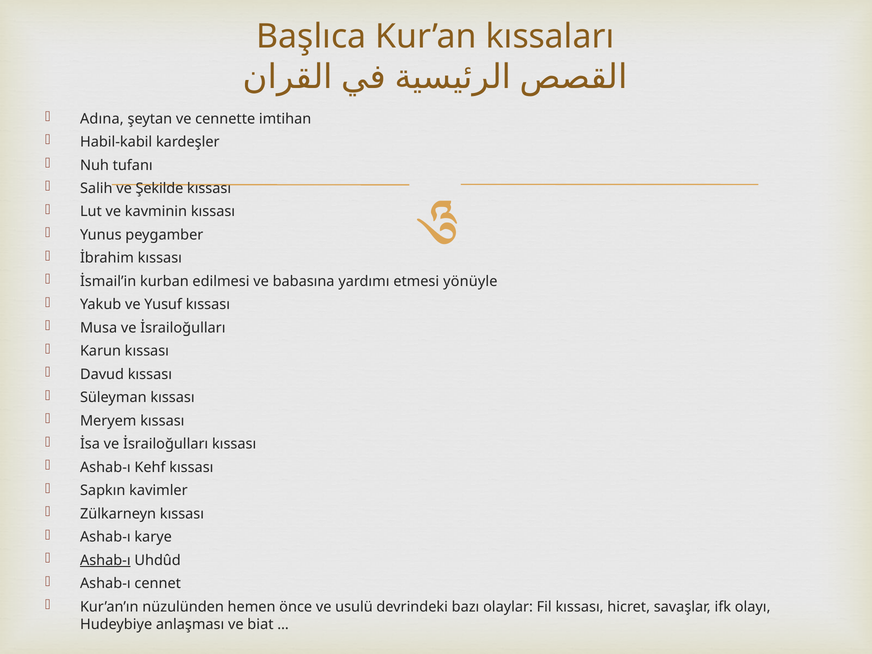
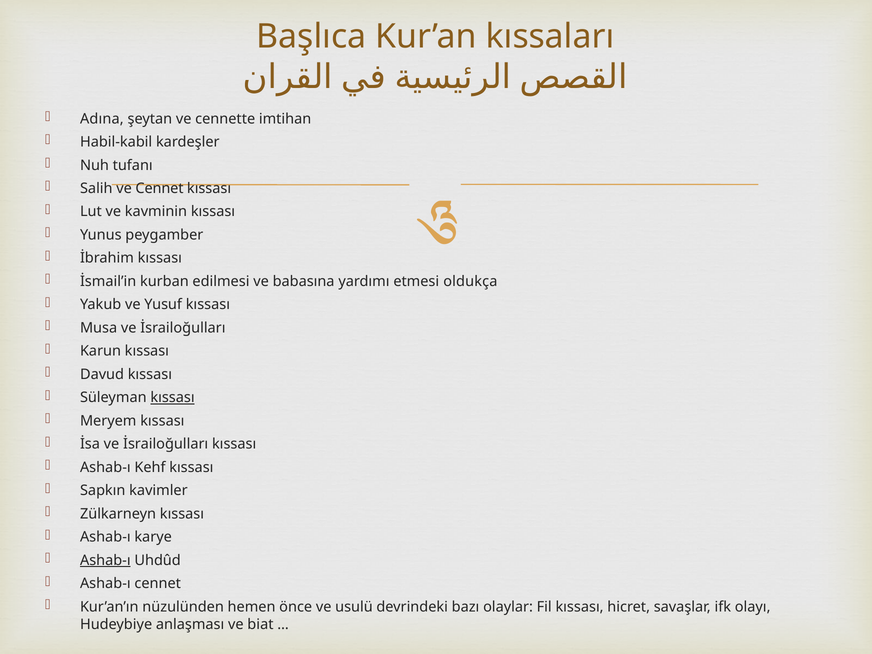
ve Şekilde: Şekilde -> Cennet
yönüyle: yönüyle -> oldukça
kıssası at (173, 398) underline: none -> present
